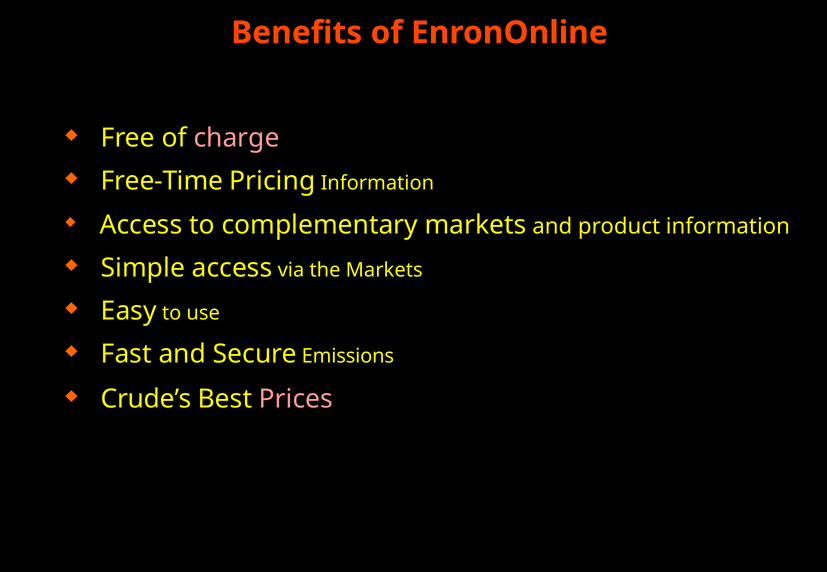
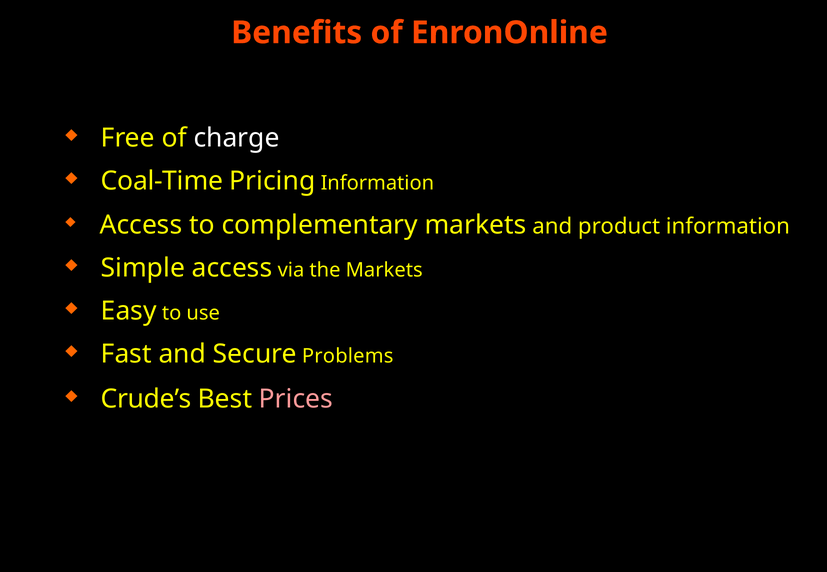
charge colour: pink -> white
Free-Time: Free-Time -> Coal-Time
Emissions: Emissions -> Problems
